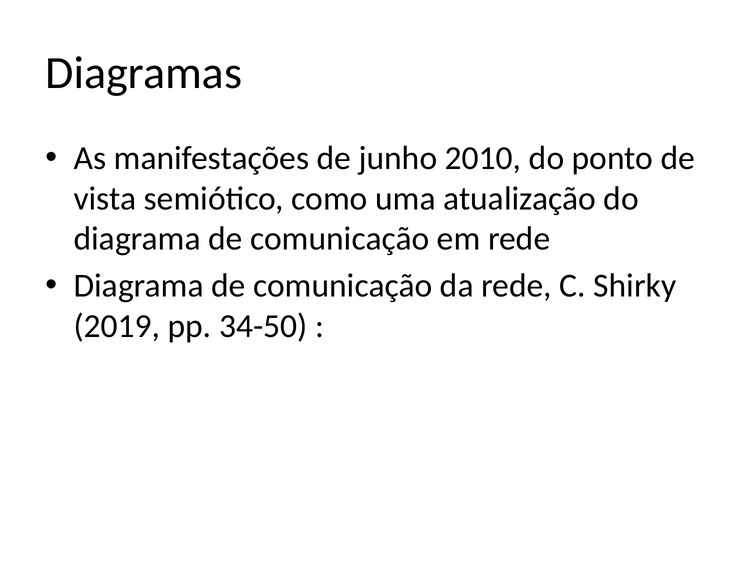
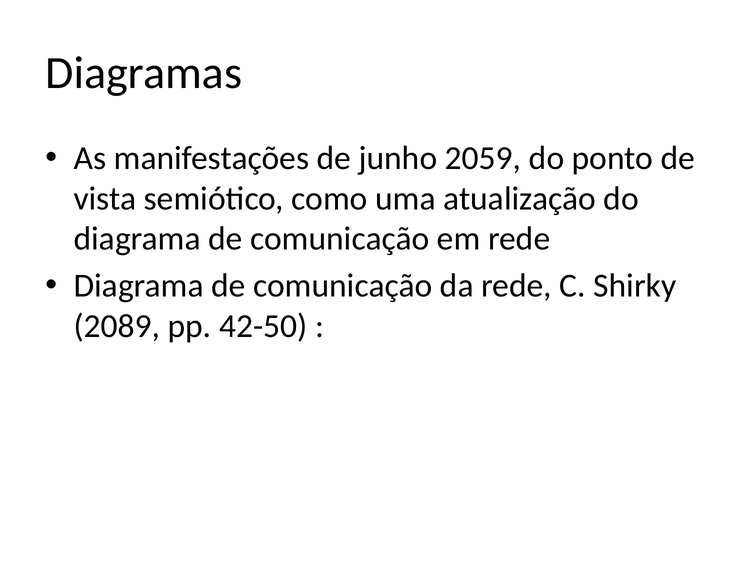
2010: 2010 -> 2059
2019: 2019 -> 2089
34-50: 34-50 -> 42-50
